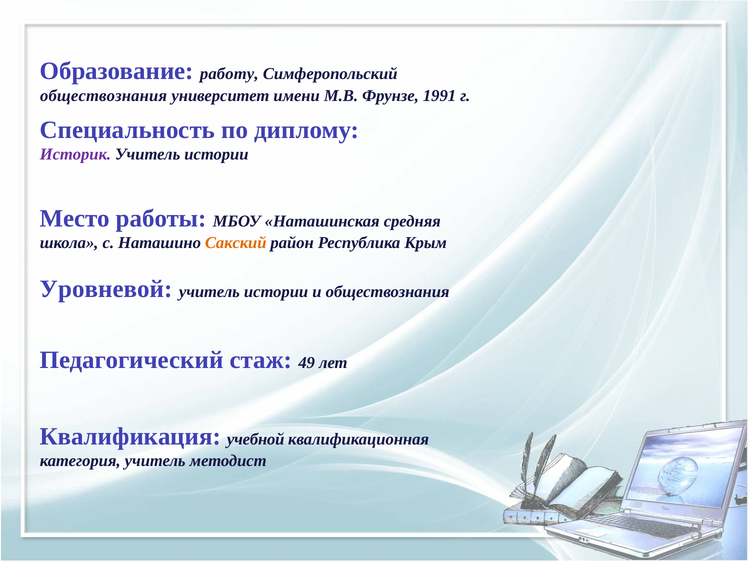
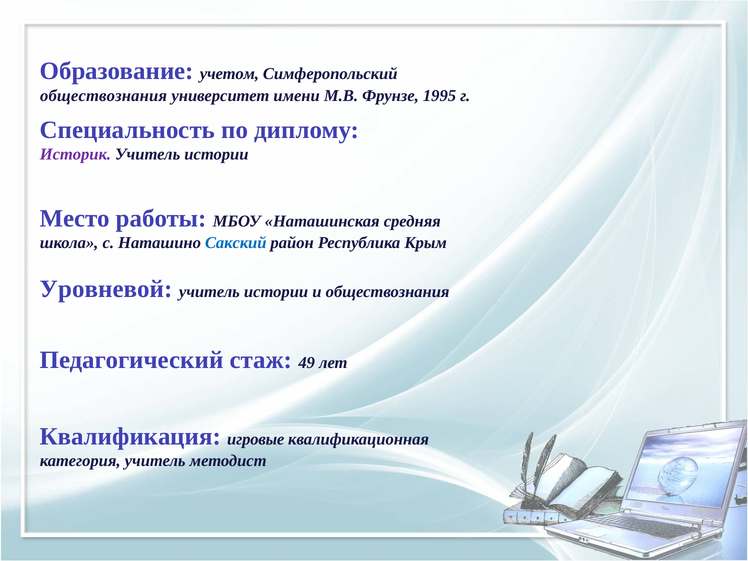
работу: работу -> учетом
1991: 1991 -> 1995
Сакский colour: orange -> blue
учебной: учебной -> игровые
